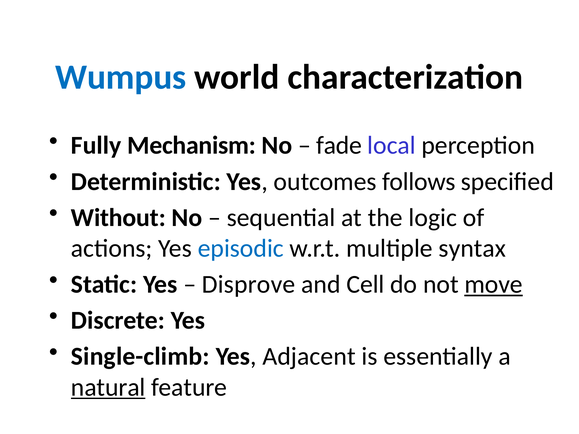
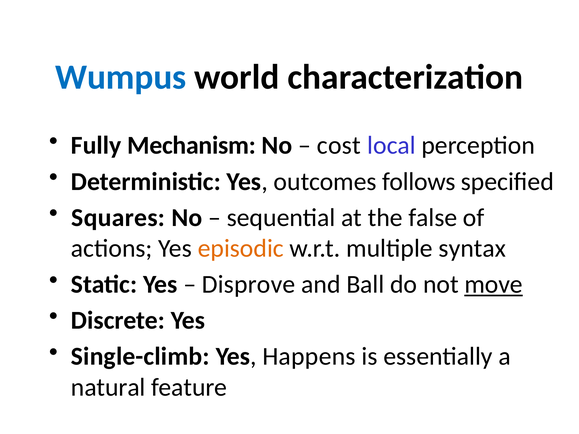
fade: fade -> cost
Without: Without -> Squares
logic: logic -> false
episodic colour: blue -> orange
Cell: Cell -> Ball
Adjacent: Adjacent -> Happens
natural underline: present -> none
